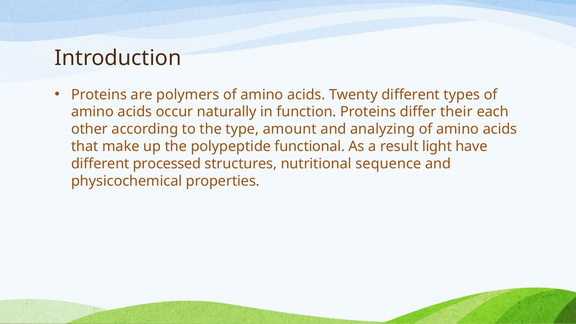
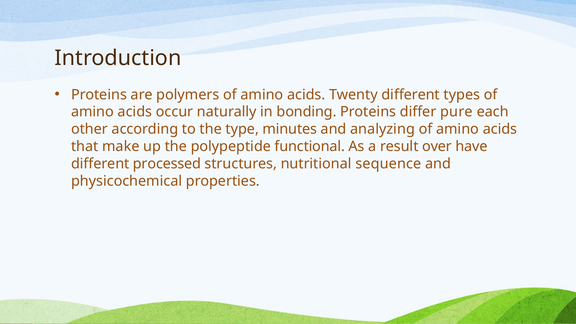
function: function -> bonding
their: their -> pure
amount: amount -> minutes
light: light -> over
